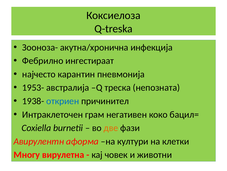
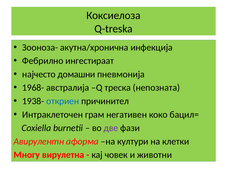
карантин: карантин -> домашни
1953-: 1953- -> 1968-
две colour: orange -> purple
